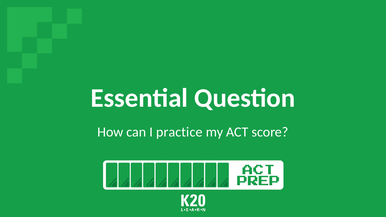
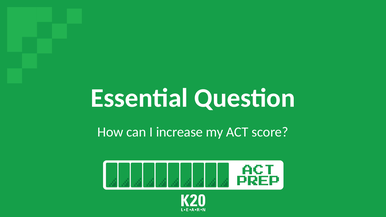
practice: practice -> increase
